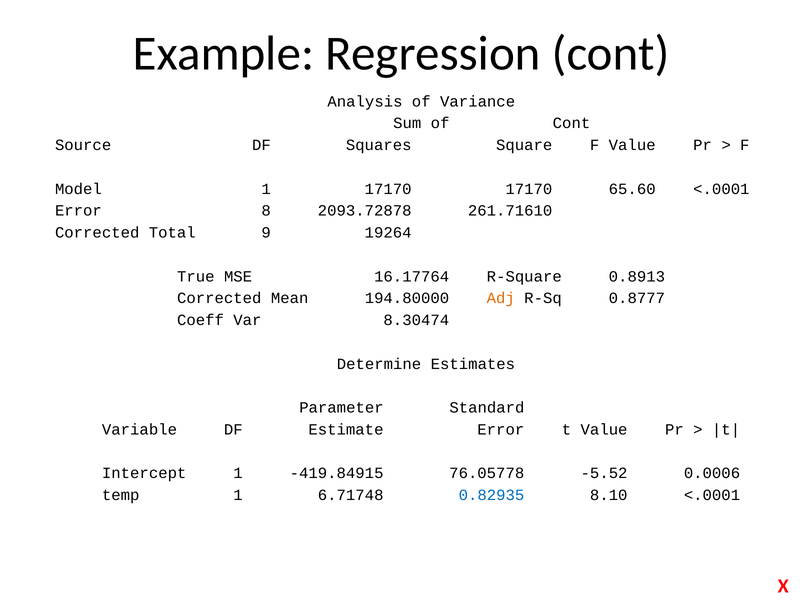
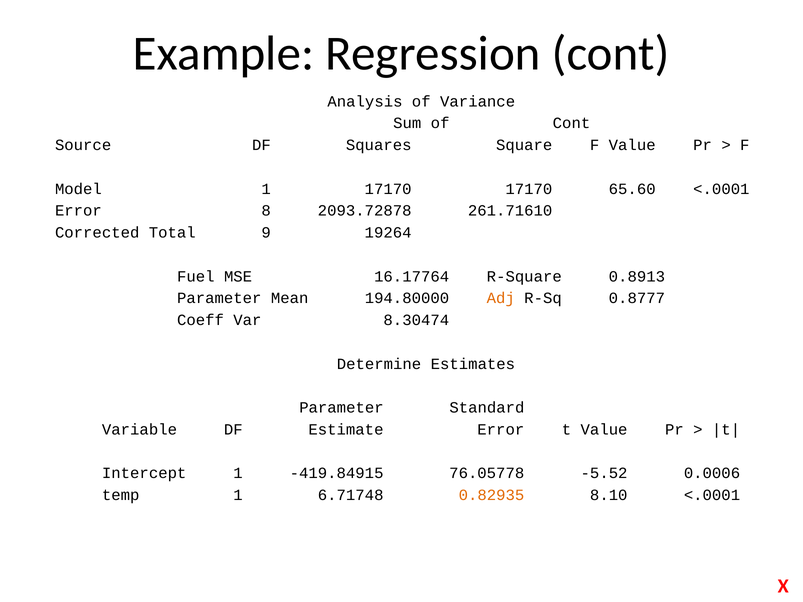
True: True -> Fuel
Corrected at (219, 298): Corrected -> Parameter
0.82935 colour: blue -> orange
